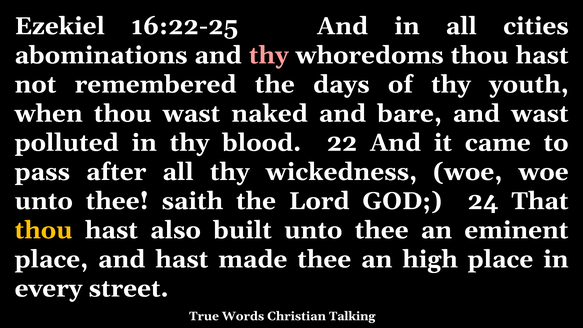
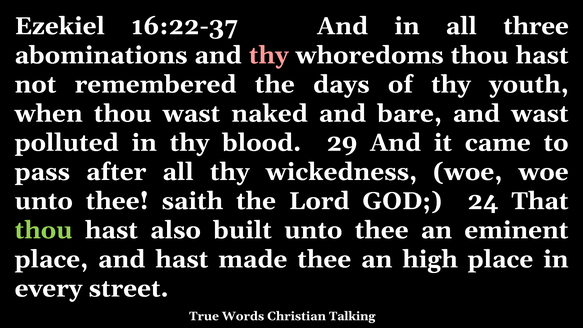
16:22-25: 16:22-25 -> 16:22-37
cities: cities -> three
22: 22 -> 29
thou at (44, 230) colour: yellow -> light green
